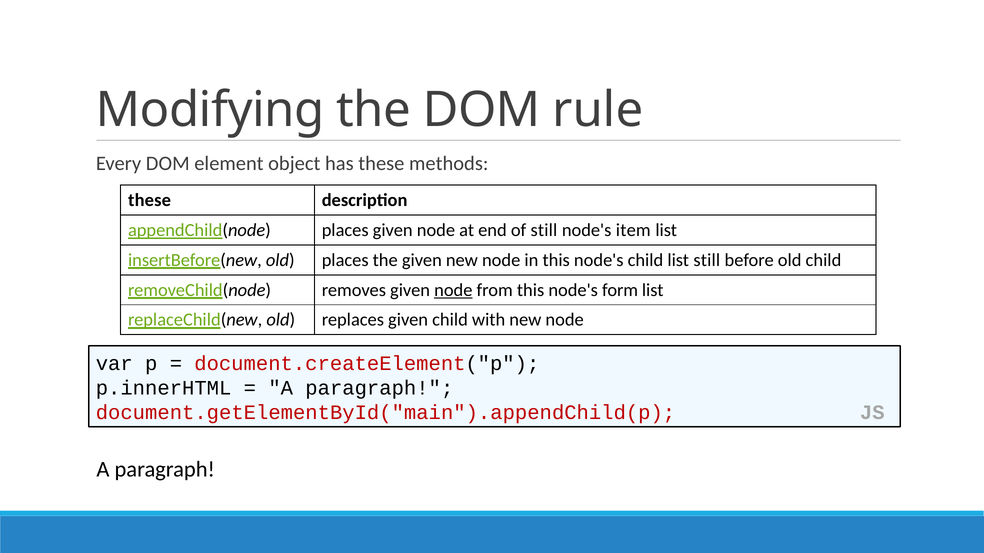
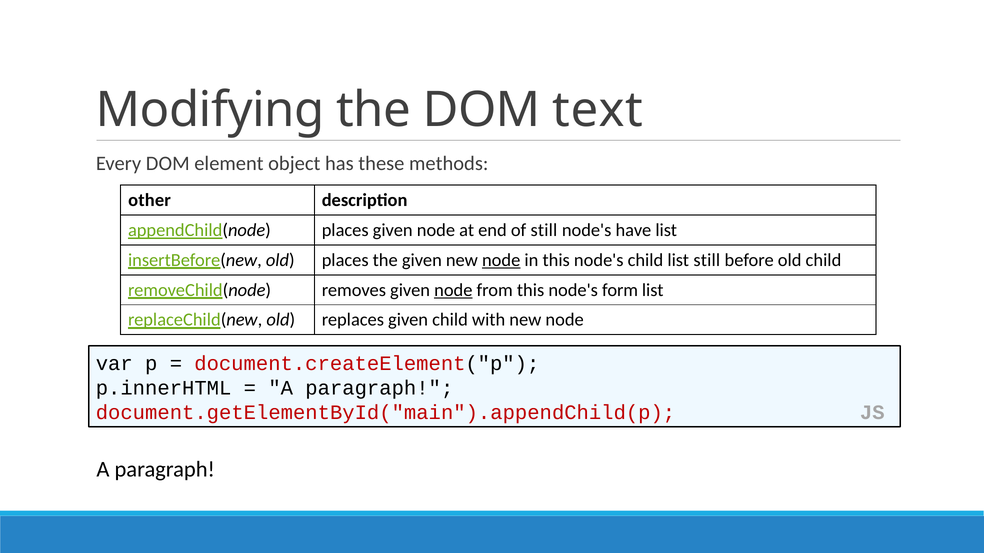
rule: rule -> text
these at (150, 200): these -> other
item: item -> have
node at (501, 260) underline: none -> present
